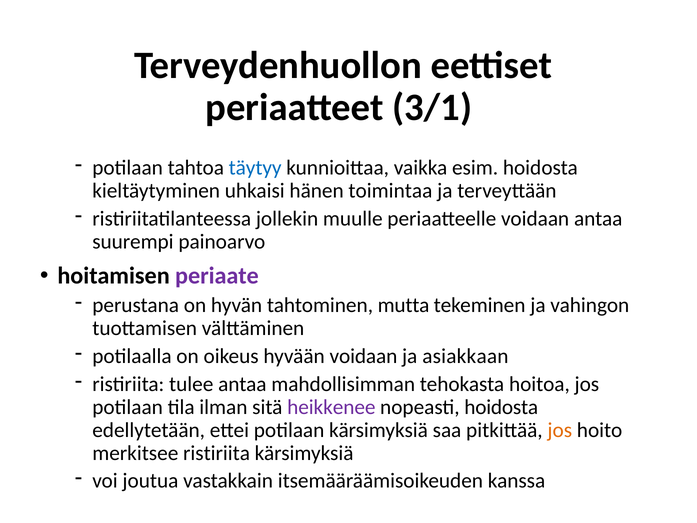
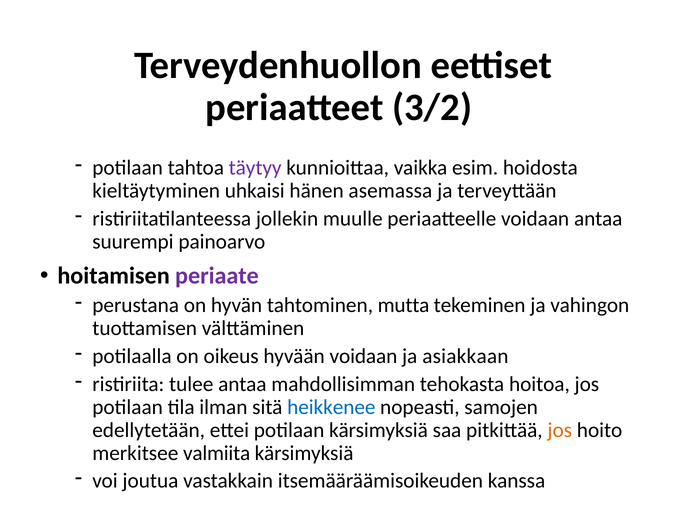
3/1: 3/1 -> 3/2
täytyy colour: blue -> purple
toimintaa: toimintaa -> asemassa
heikkenee colour: purple -> blue
nopeasti hoidosta: hoidosta -> samojen
merkitsee ristiriita: ristiriita -> valmiita
